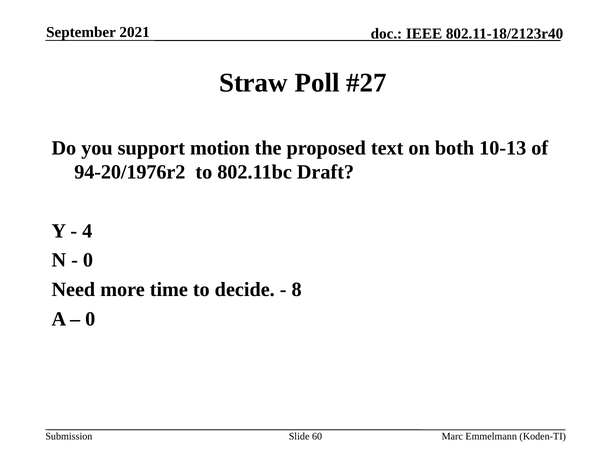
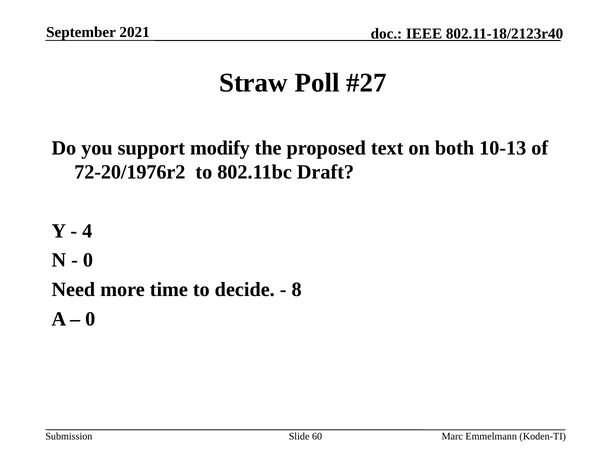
motion: motion -> modify
94-20/1976r2: 94-20/1976r2 -> 72-20/1976r2
